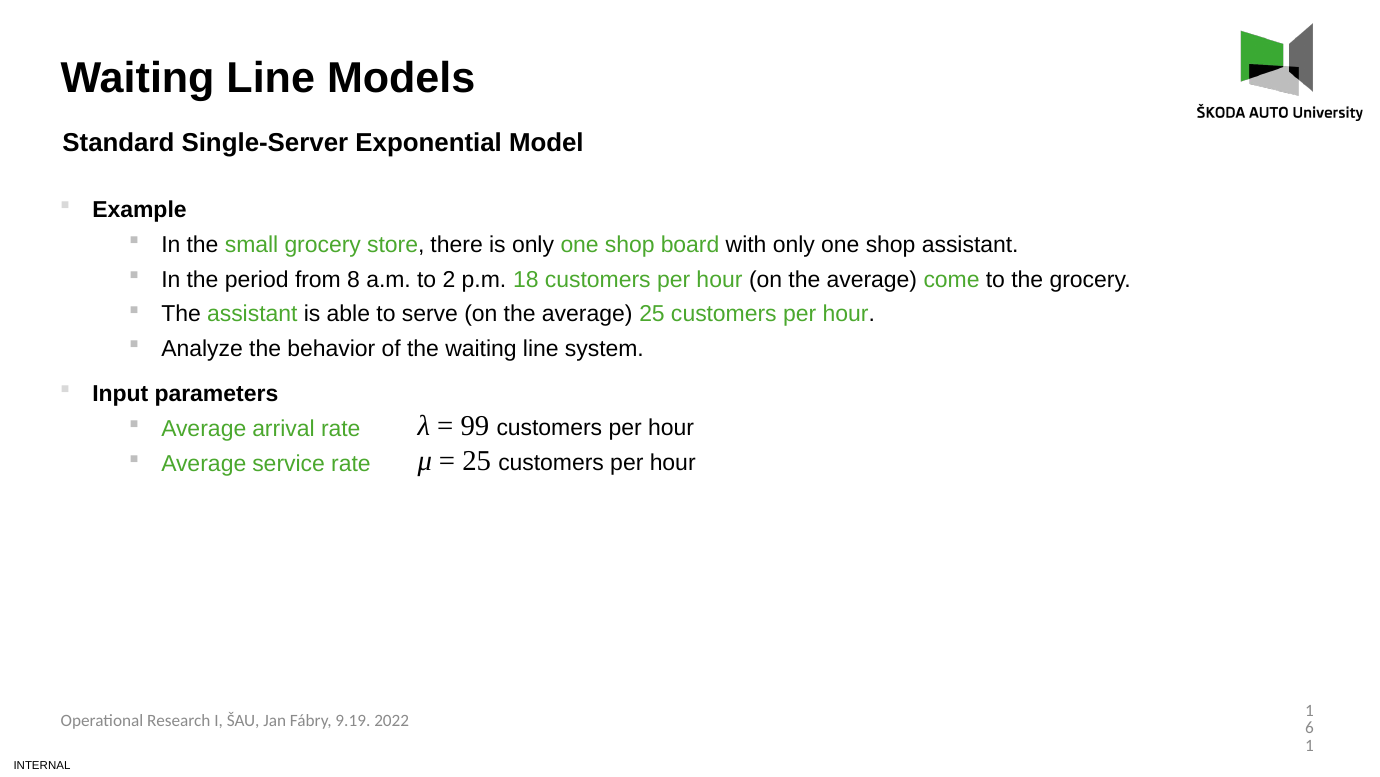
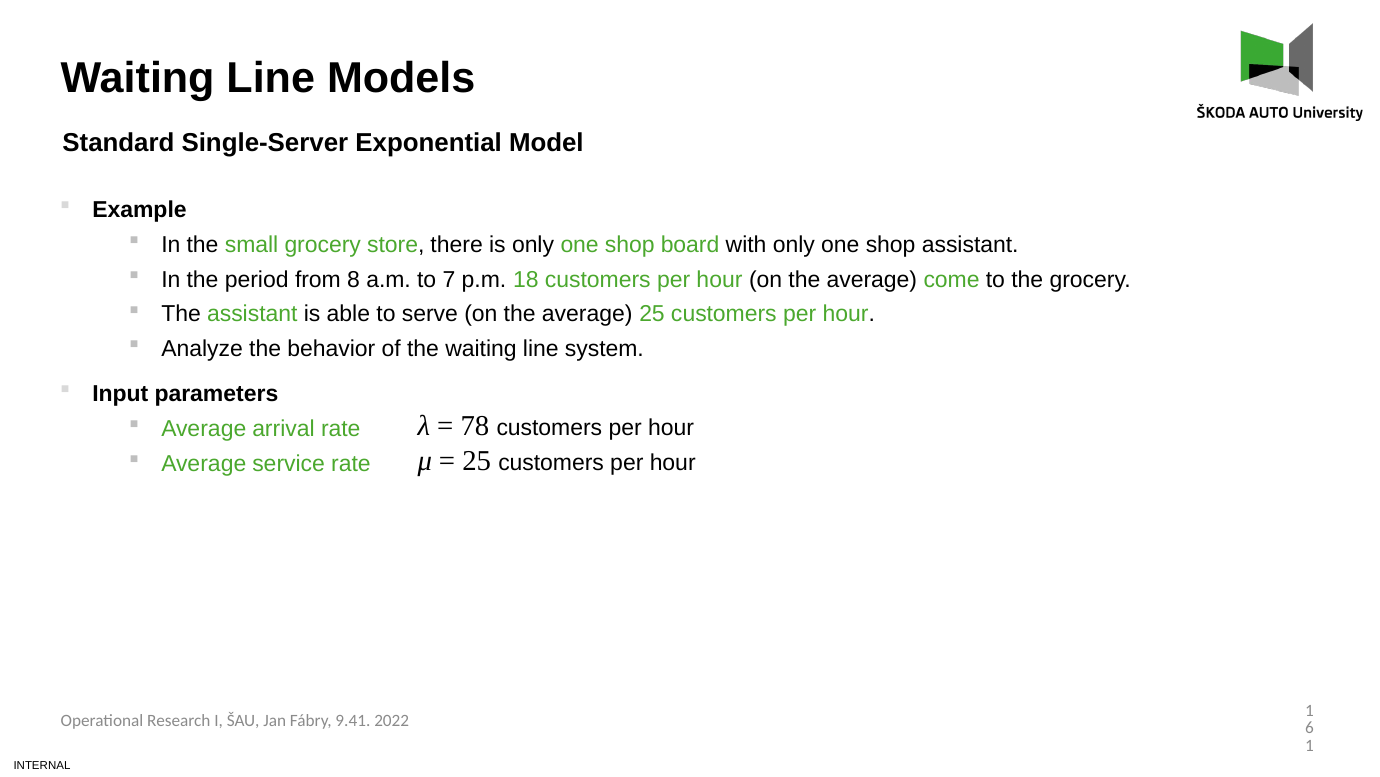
2: 2 -> 7
99: 99 -> 78
9.19: 9.19 -> 9.41
